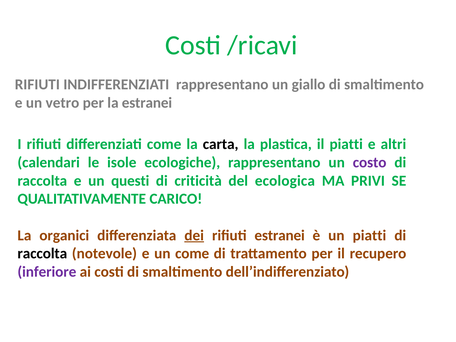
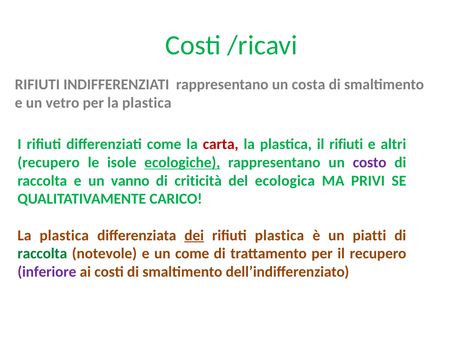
giallo: giallo -> costa
per la estranei: estranei -> plastica
carta colour: black -> red
il piatti: piatti -> rifiuti
calendari at (49, 162): calendari -> recupero
ecologiche underline: none -> present
questi: questi -> vanno
organici at (64, 235): organici -> plastica
rifiuti estranei: estranei -> plastica
raccolta at (42, 254) colour: black -> green
